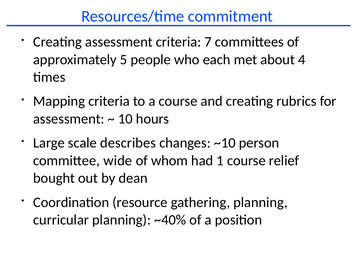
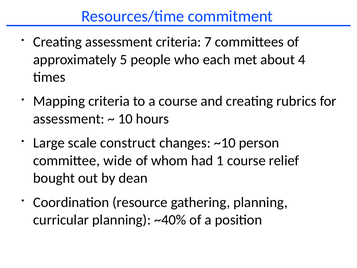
describes: describes -> construct
